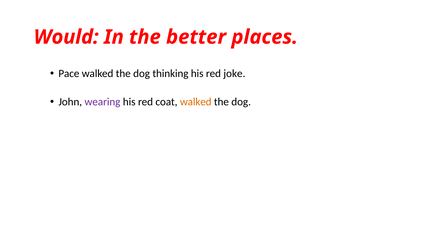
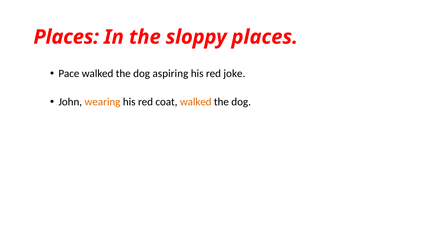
Would at (66, 37): Would -> Places
better: better -> sloppy
thinking: thinking -> aspiring
wearing colour: purple -> orange
